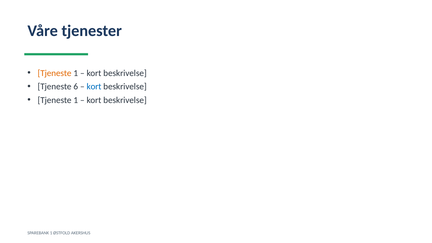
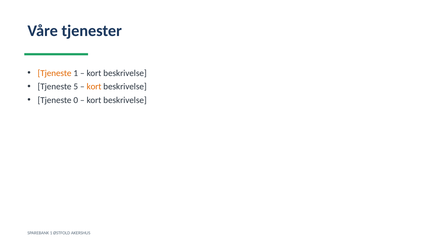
6: 6 -> 5
kort at (94, 87) colour: blue -> orange
1 at (76, 100): 1 -> 0
